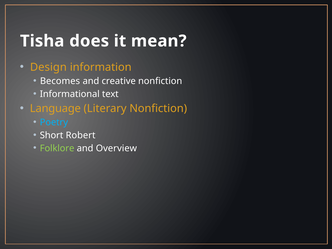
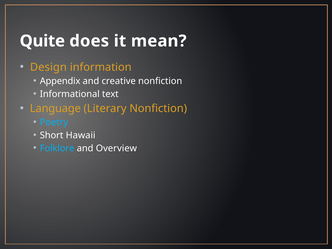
Tisha: Tisha -> Quite
Becomes: Becomes -> Appendix
Robert: Robert -> Hawaii
Folklore colour: light green -> light blue
